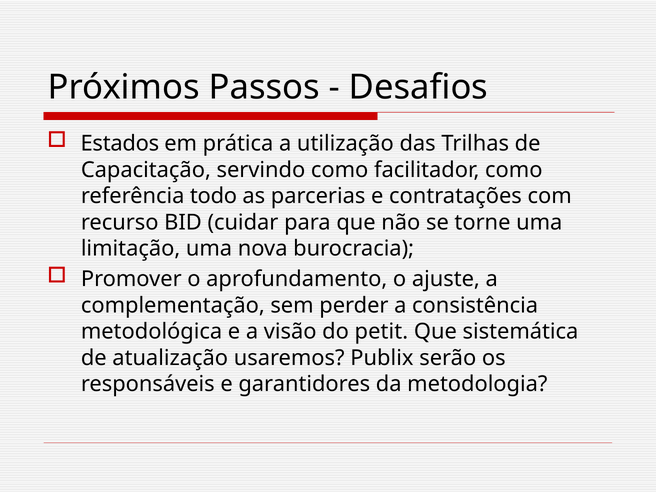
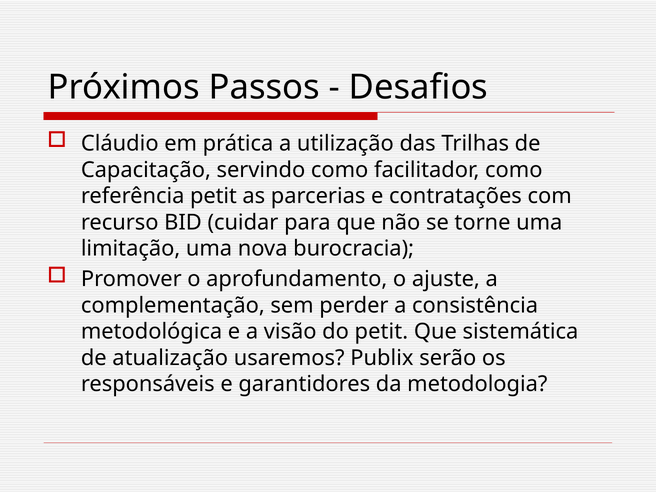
Estados: Estados -> Cláudio
referência todo: todo -> petit
